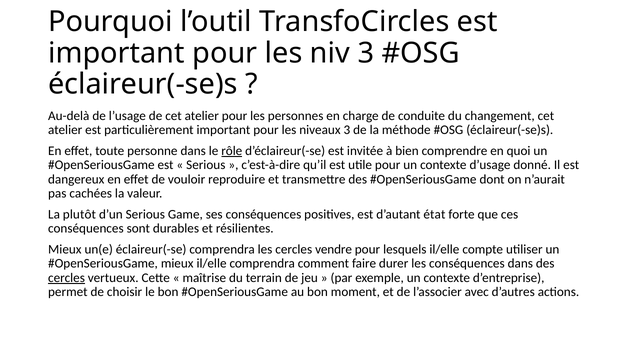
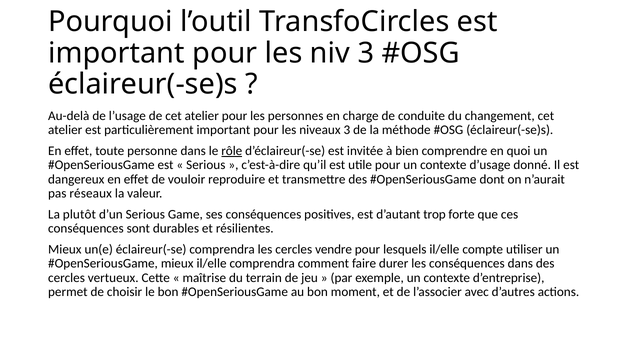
cachées: cachées -> réseaux
état: état -> trop
cercles at (67, 278) underline: present -> none
